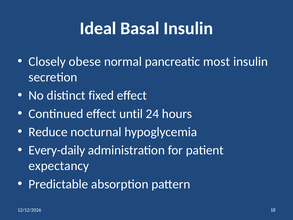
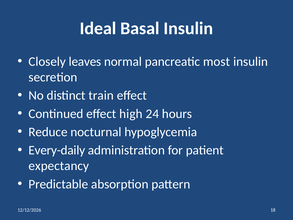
obese: obese -> leaves
fixed: fixed -> train
until: until -> high
